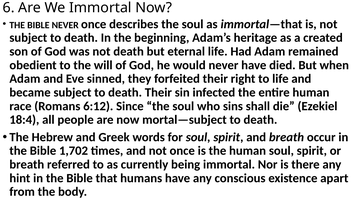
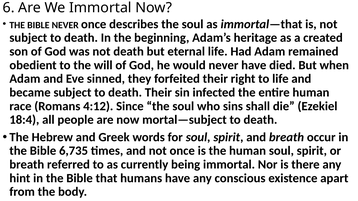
6:12: 6:12 -> 4:12
1,702: 1,702 -> 6,735
